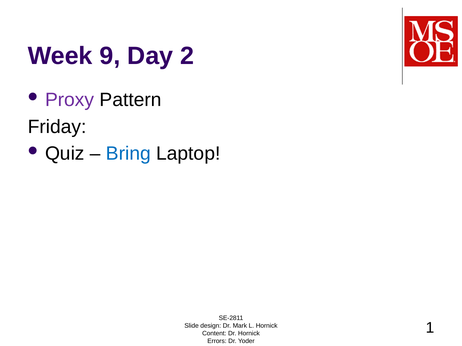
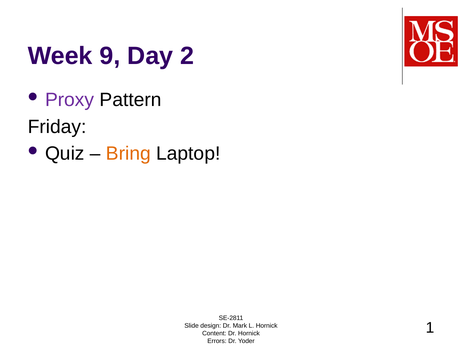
Bring colour: blue -> orange
